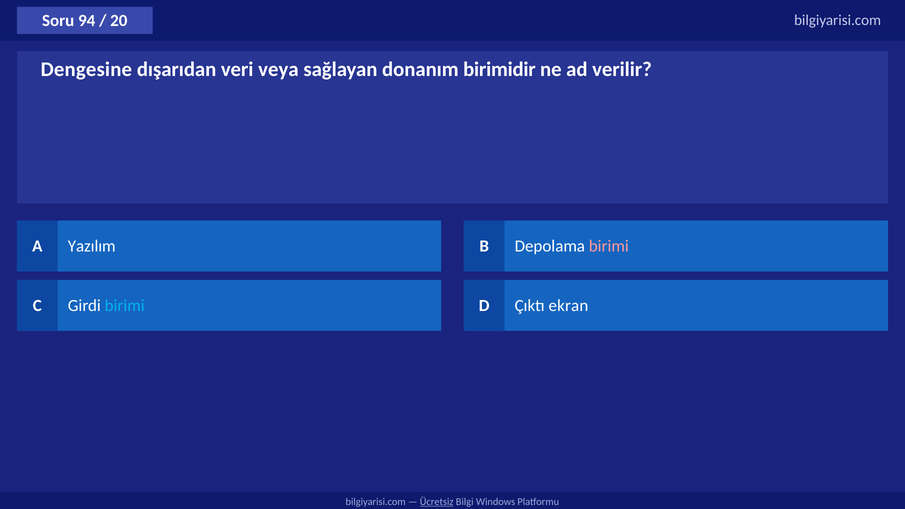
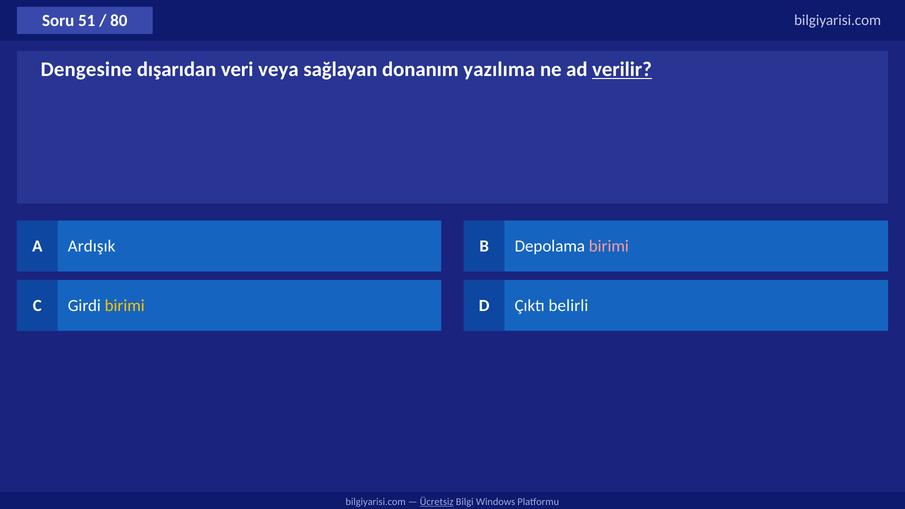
94: 94 -> 51
20: 20 -> 80
birimidir: birimidir -> yazılıma
verilir underline: none -> present
Yazılım: Yazılım -> Ardışık
birimi at (125, 306) colour: light blue -> yellow
ekran: ekran -> belirli
